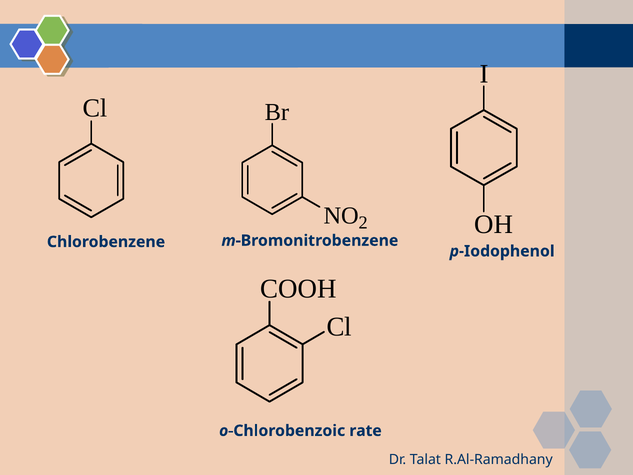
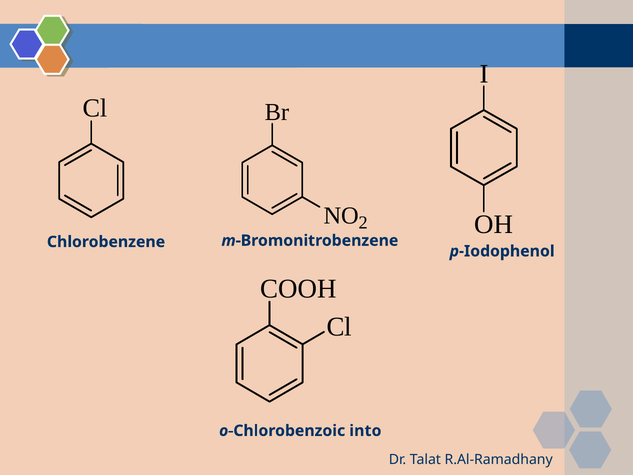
rate: rate -> into
